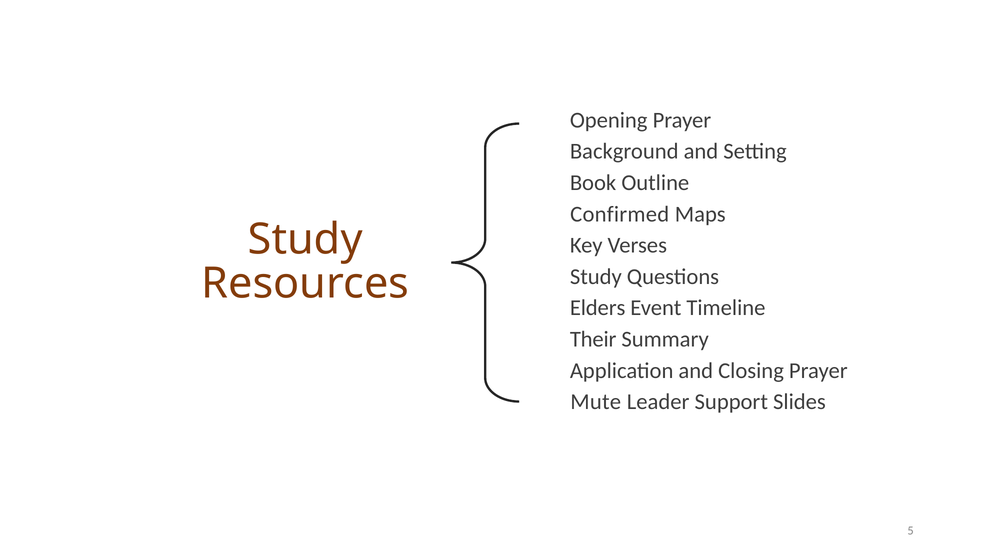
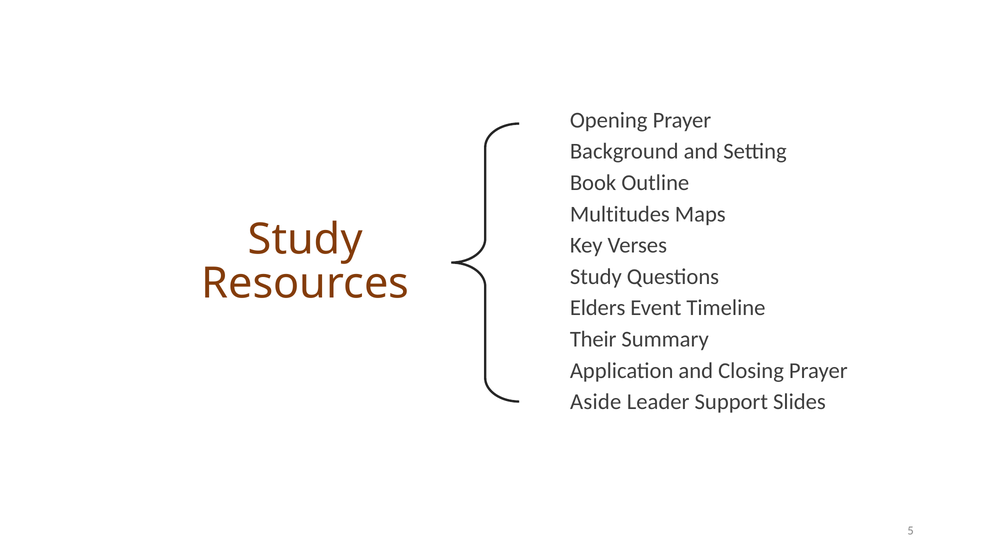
Confirmed: Confirmed -> Multitudes
Mute: Mute -> Aside
